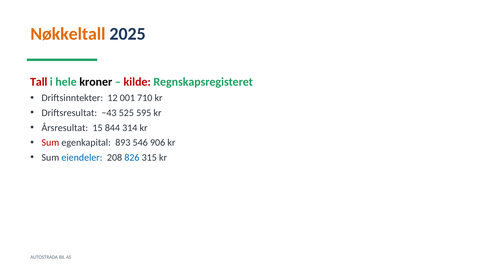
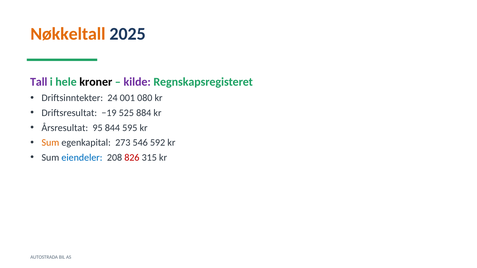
Tall colour: red -> purple
kilde colour: red -> purple
12: 12 -> 24
710: 710 -> 080
−43: −43 -> −19
595: 595 -> 884
15: 15 -> 95
314: 314 -> 595
Sum at (50, 143) colour: red -> orange
893: 893 -> 273
906: 906 -> 592
826 colour: blue -> red
